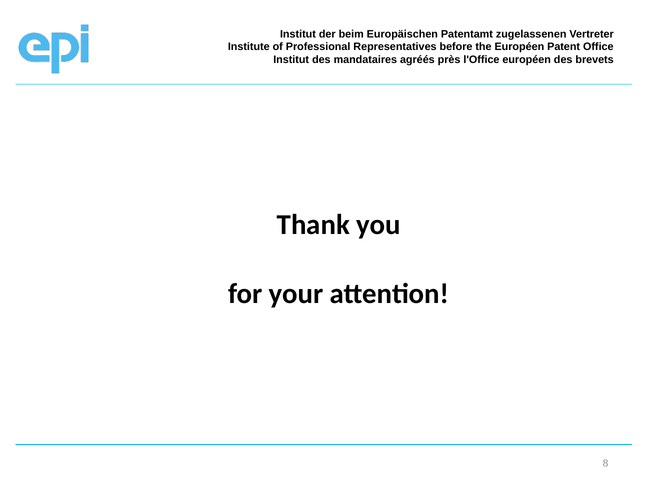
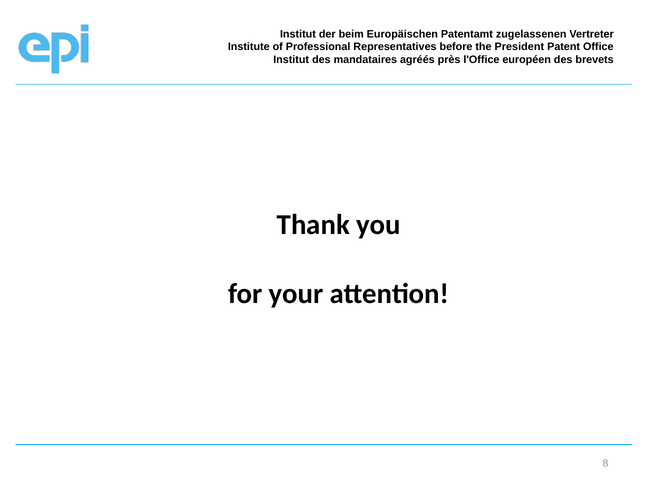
the Européen: Européen -> President
